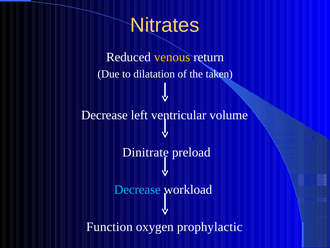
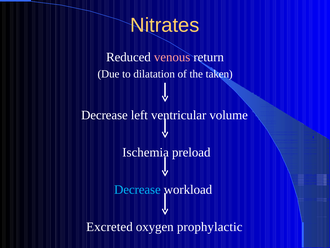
venous colour: yellow -> pink
Dinitrate: Dinitrate -> Ischemia
Function: Function -> Excreted
